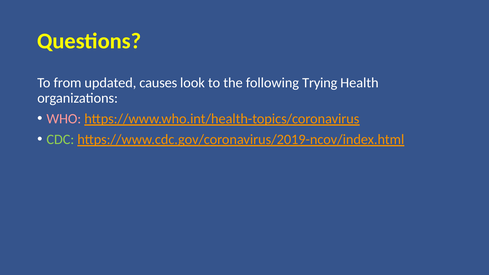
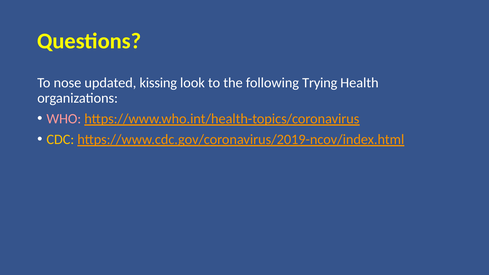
from: from -> nose
causes: causes -> kissing
CDC colour: light green -> yellow
